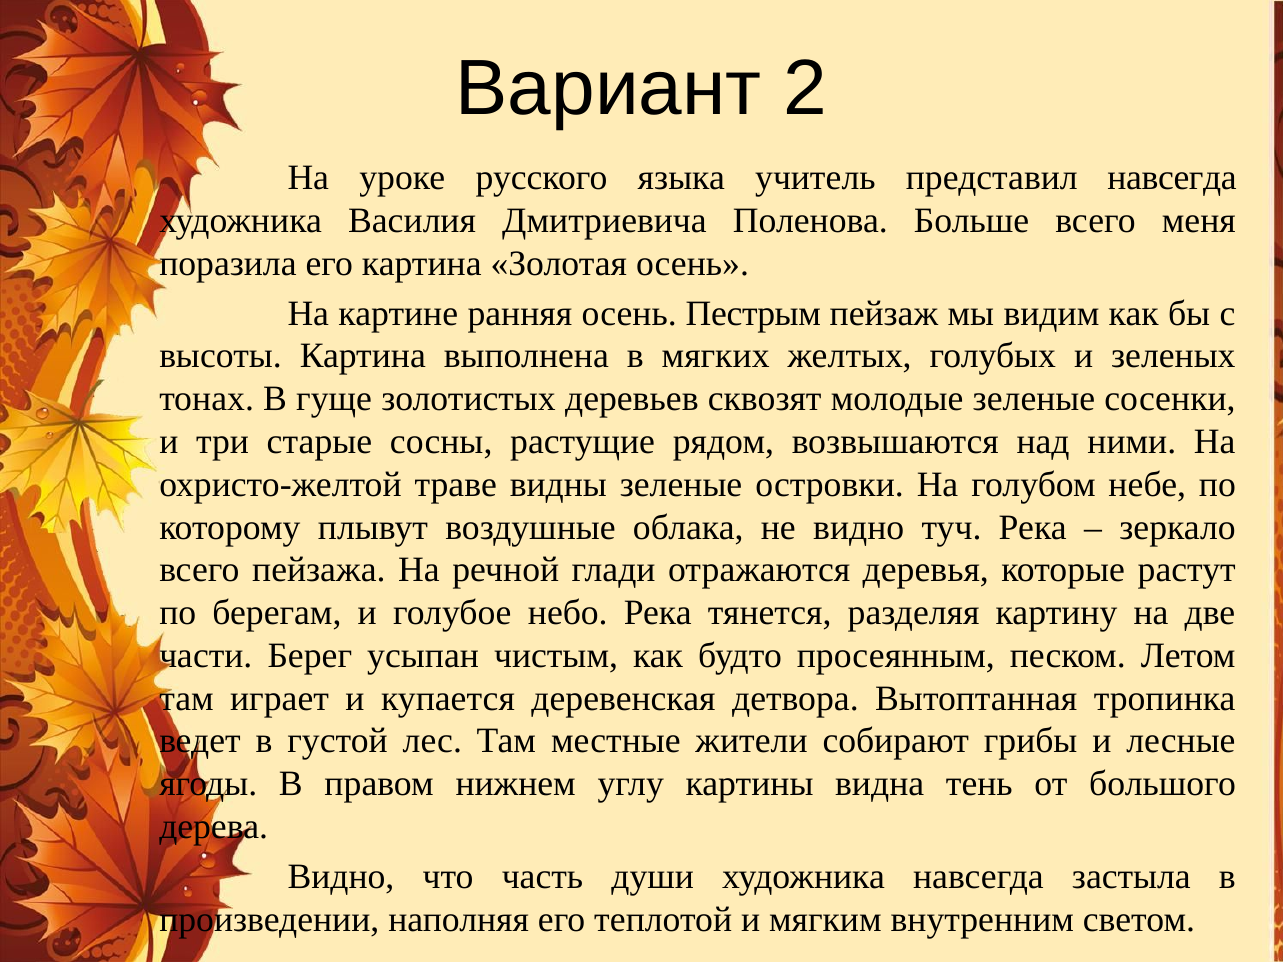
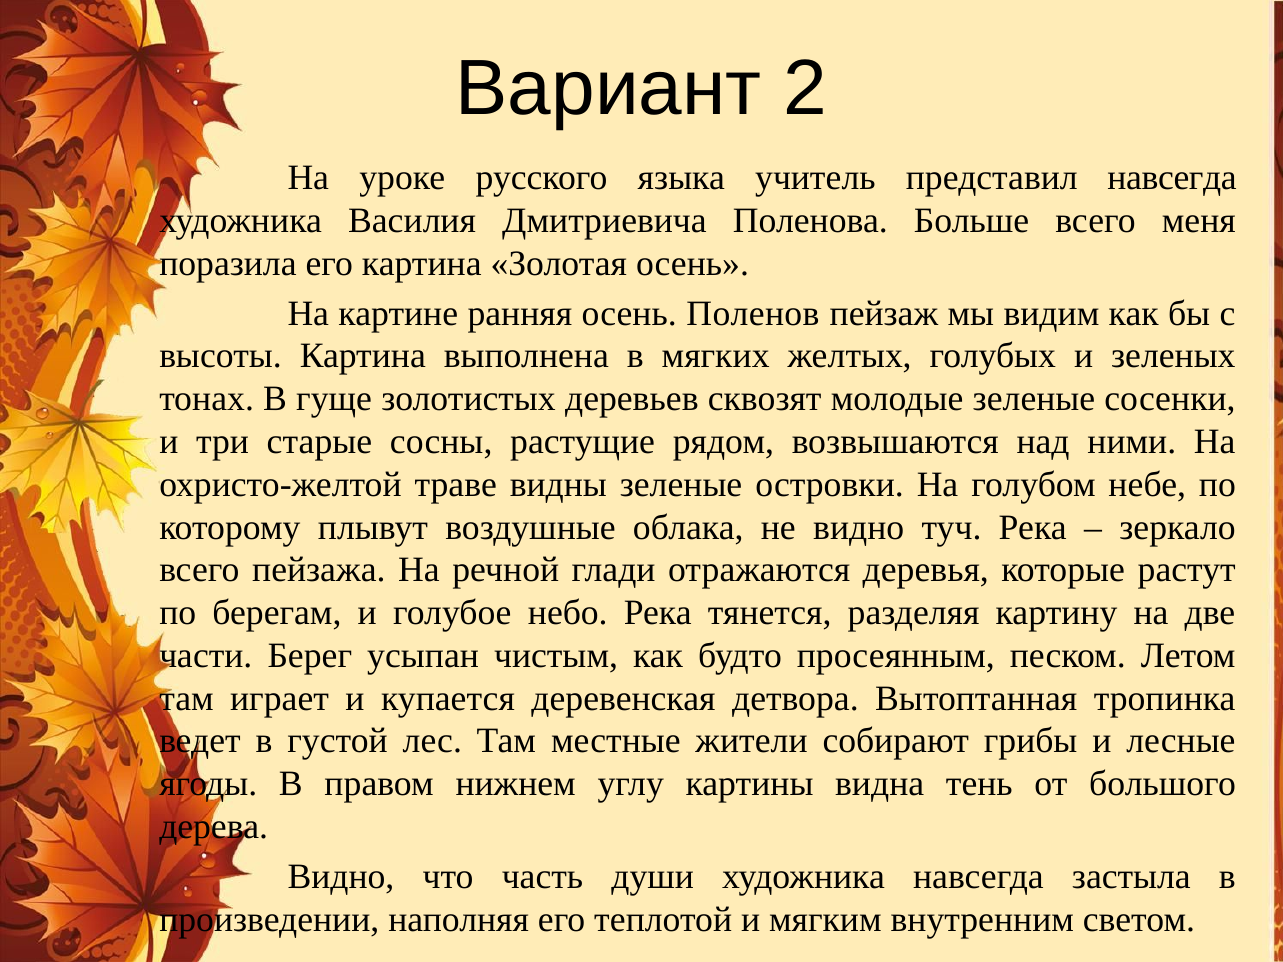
Пестрым: Пестрым -> Поленов
